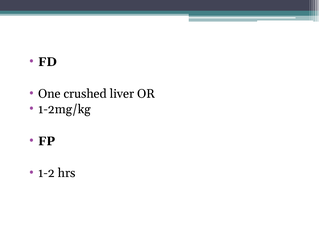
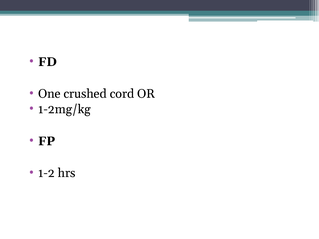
liver: liver -> cord
